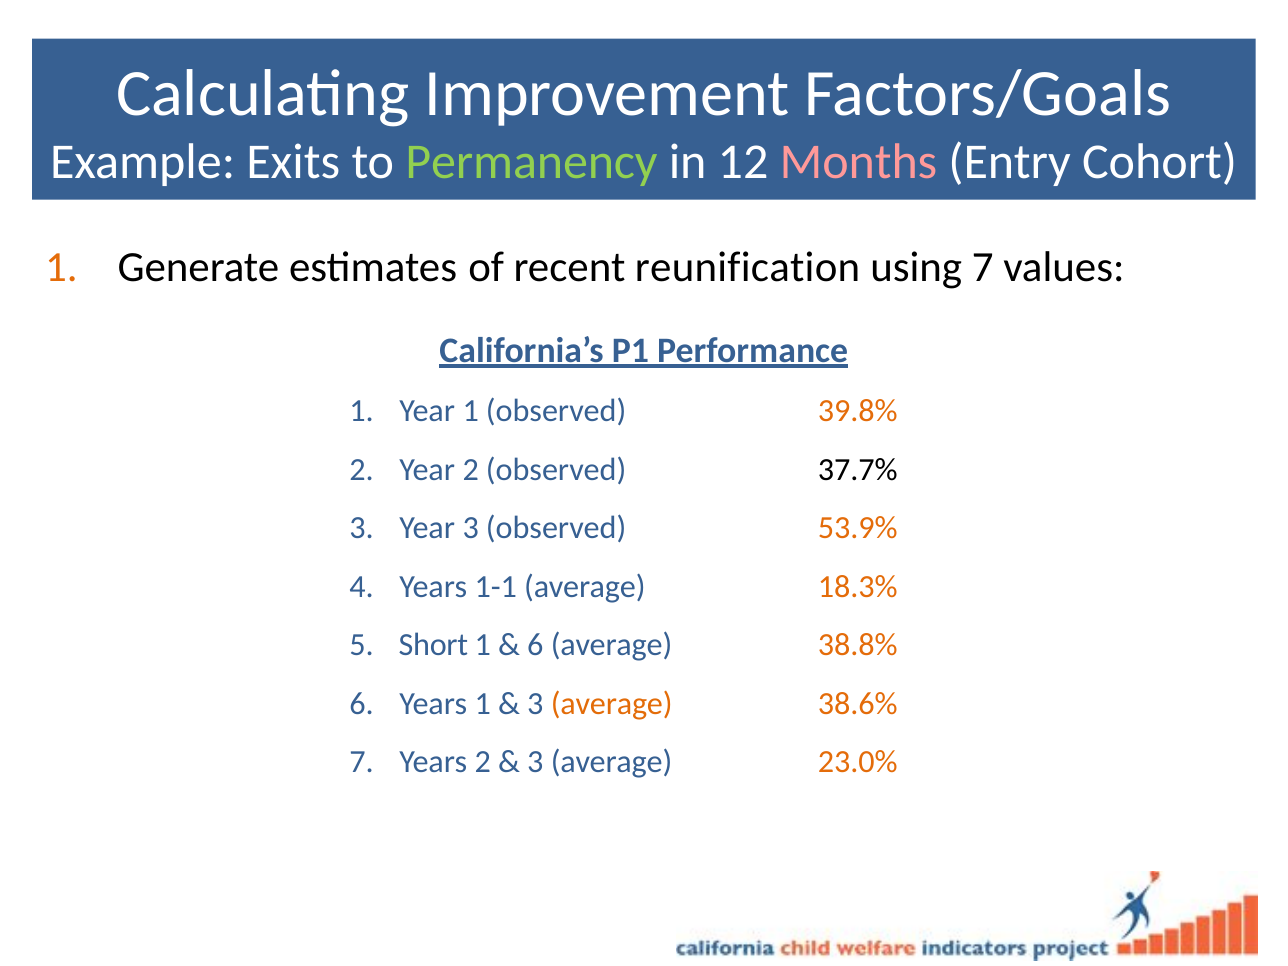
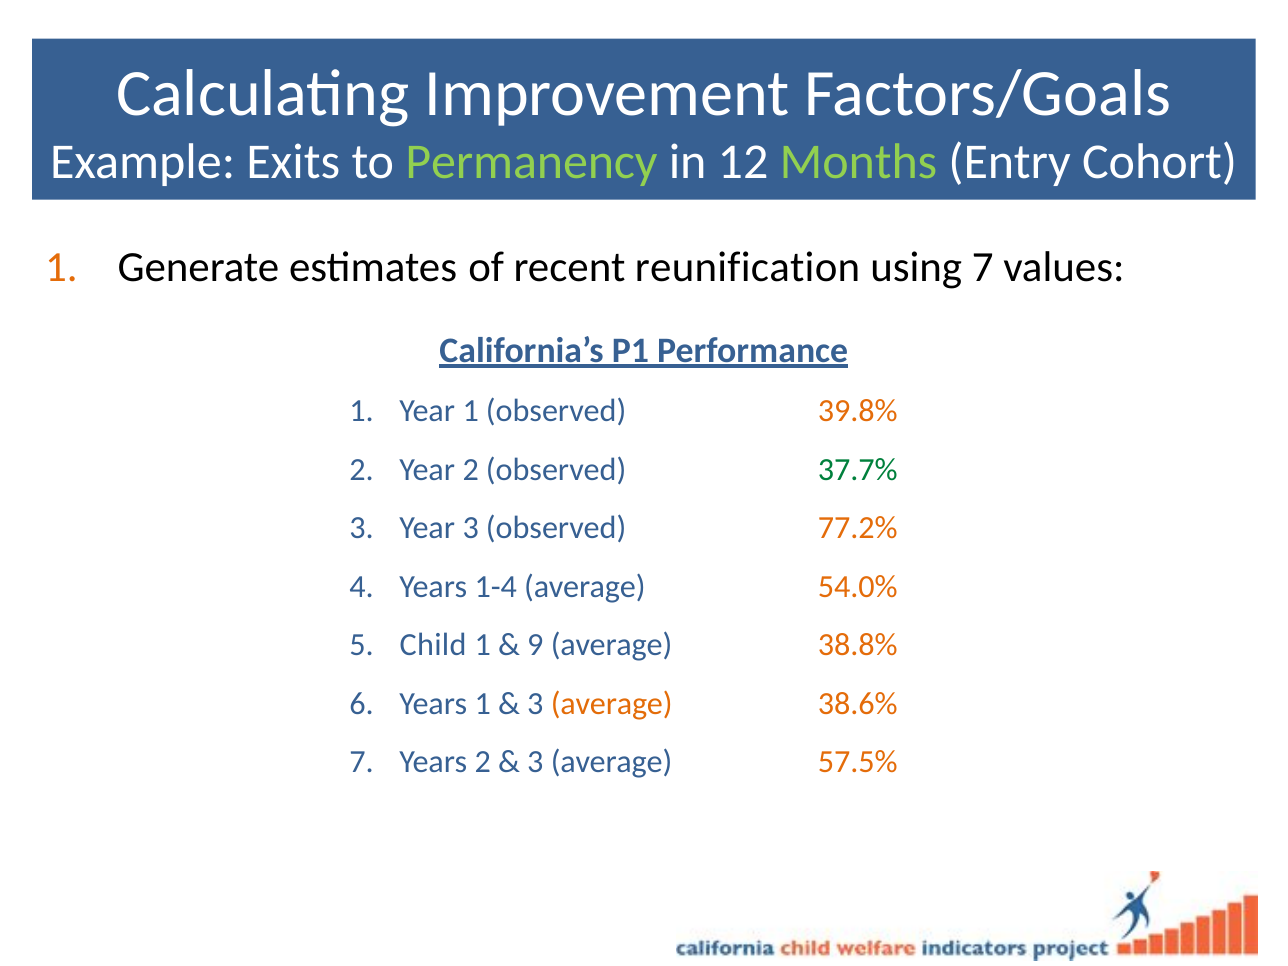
Months colour: pink -> light green
37.7% colour: black -> green
53.9%: 53.9% -> 77.2%
1-1: 1-1 -> 1-4
18.3%: 18.3% -> 54.0%
Short: Short -> Child
6 at (535, 645): 6 -> 9
23.0%: 23.0% -> 57.5%
